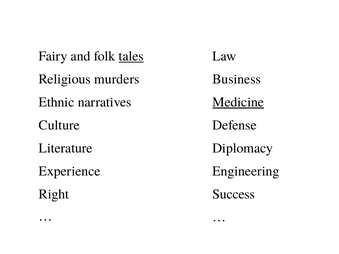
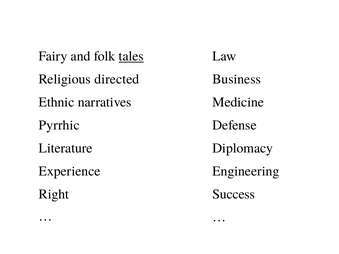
murders: murders -> directed
Medicine underline: present -> none
Culture: Culture -> Pyrrhic
